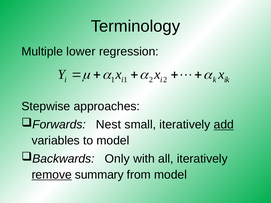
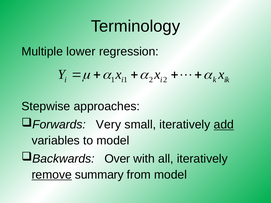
Nest: Nest -> Very
Only: Only -> Over
